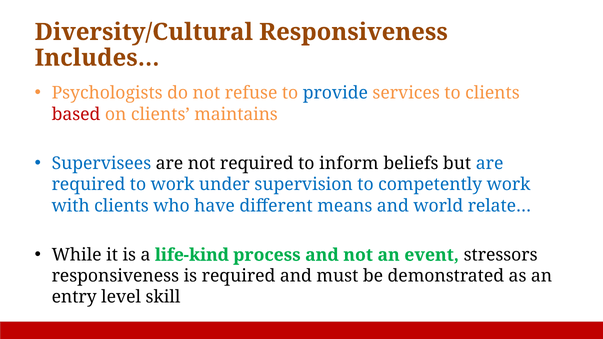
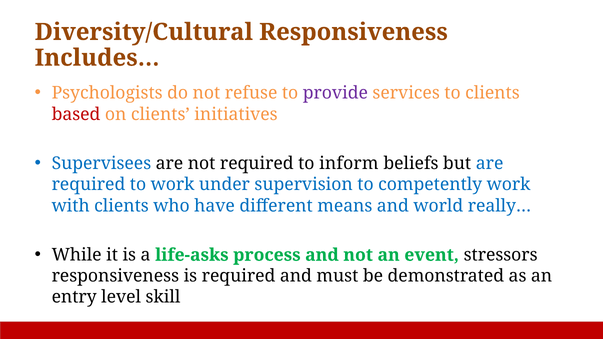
provide colour: blue -> purple
maintains: maintains -> initiatives
relate…: relate… -> really…
life-kind: life-kind -> life-asks
